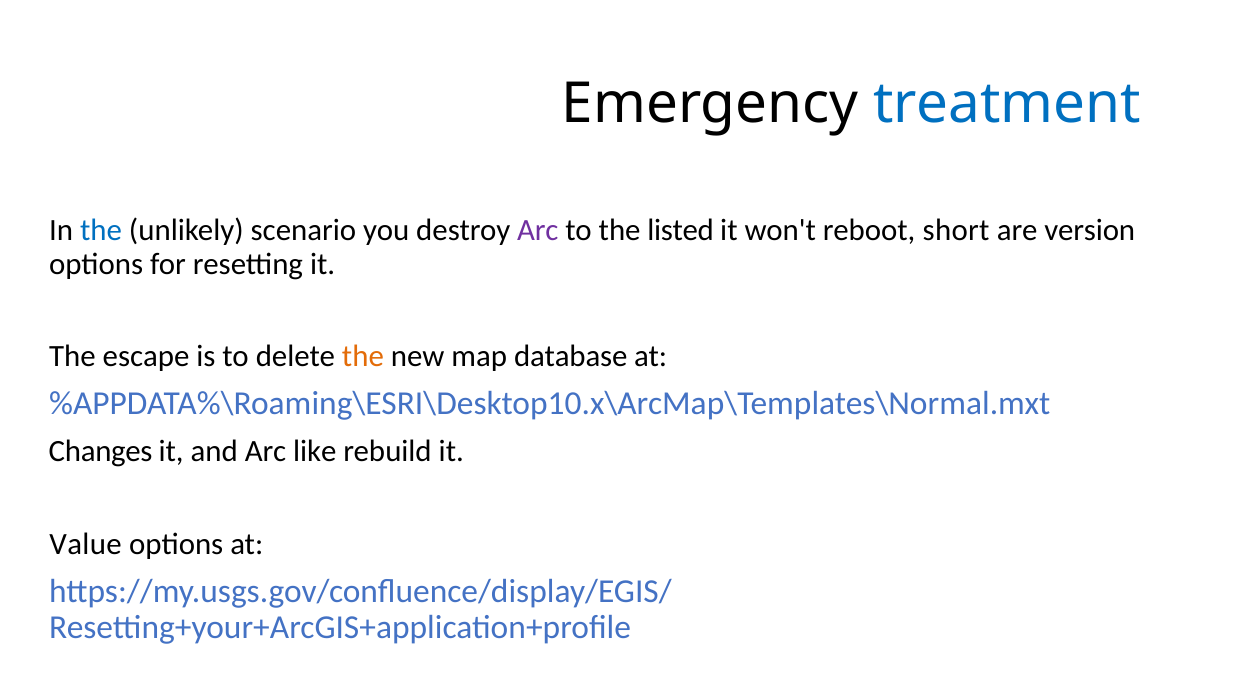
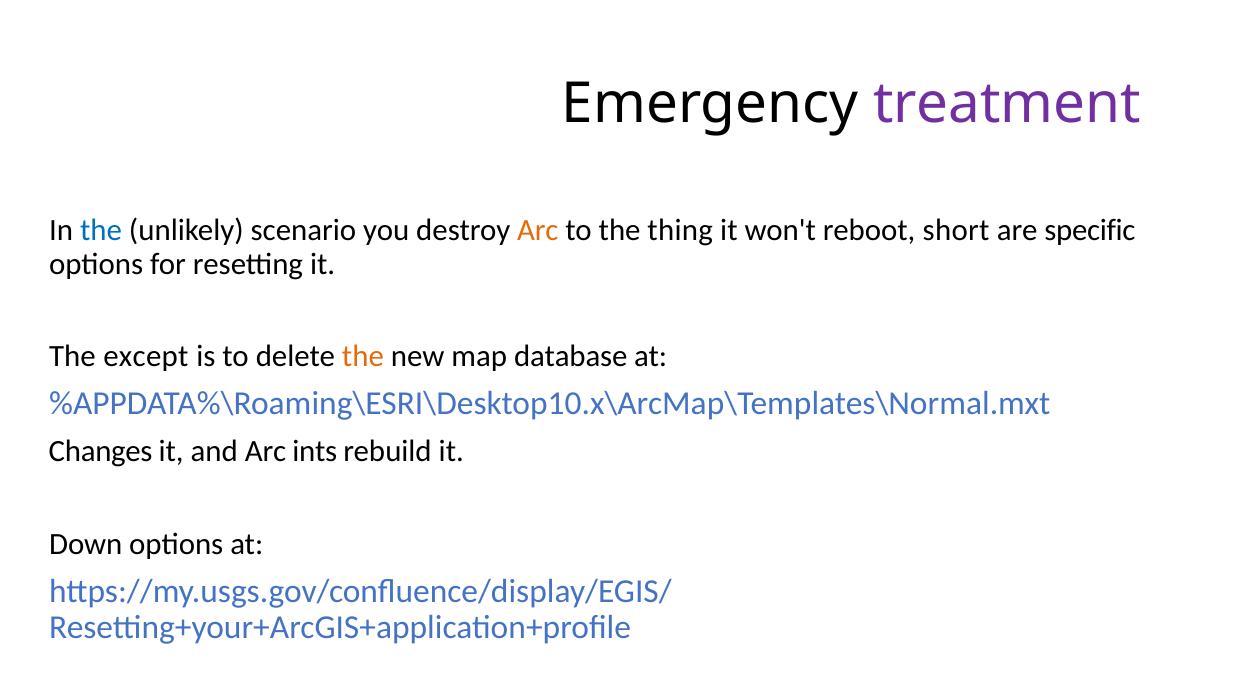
treatment colour: blue -> purple
Arc at (538, 230) colour: purple -> orange
listed: listed -> thing
version: version -> specific
escape: escape -> except
like: like -> ints
Value: Value -> Down
